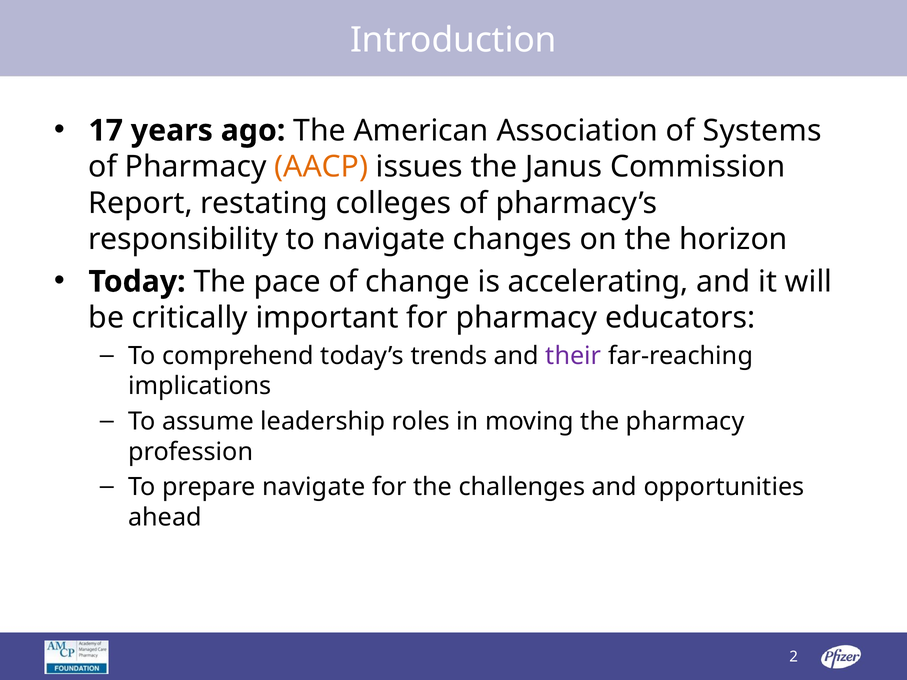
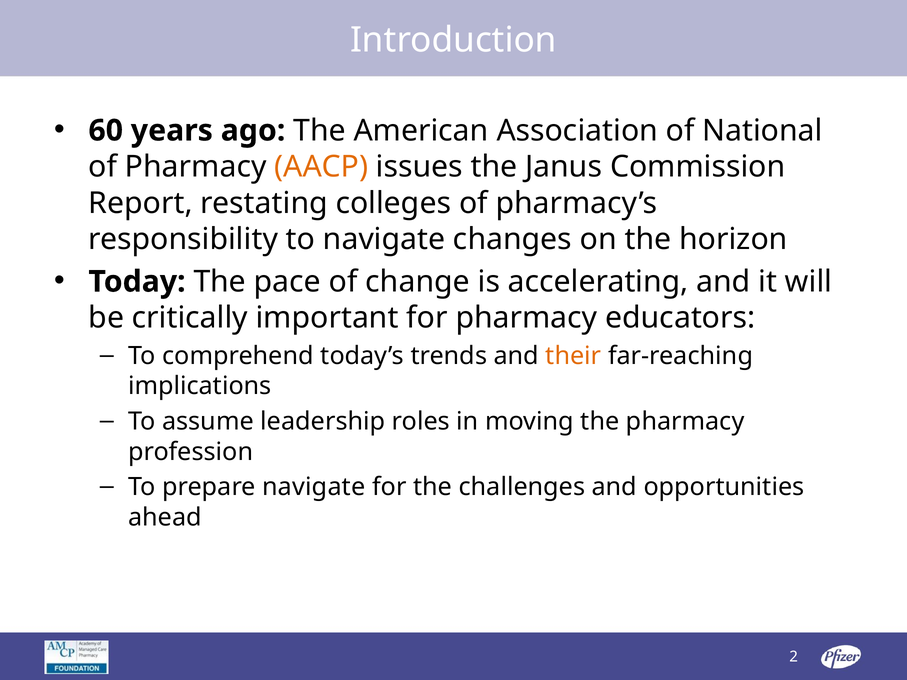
17: 17 -> 60
Systems: Systems -> National
their colour: purple -> orange
